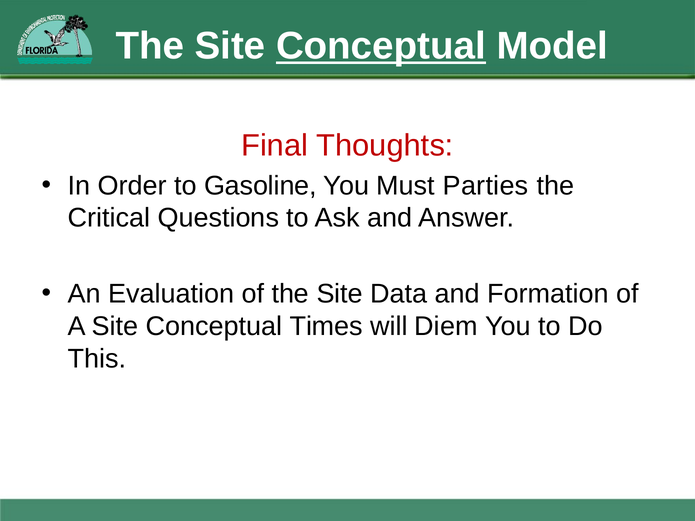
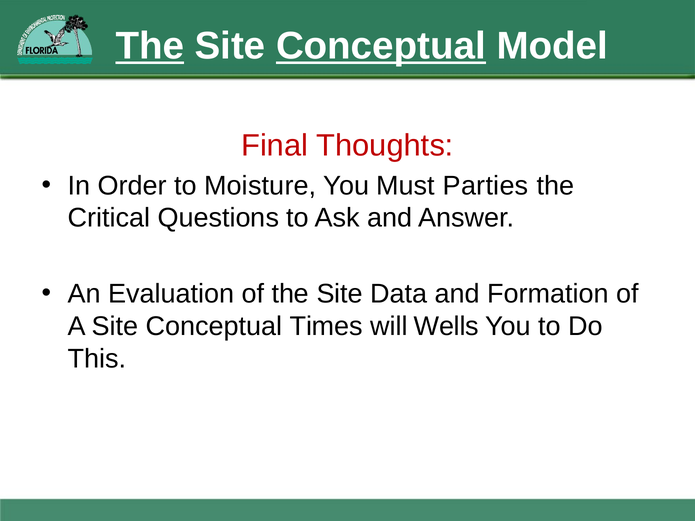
The at (150, 46) underline: none -> present
Gasoline: Gasoline -> Moisture
Diem: Diem -> Wells
